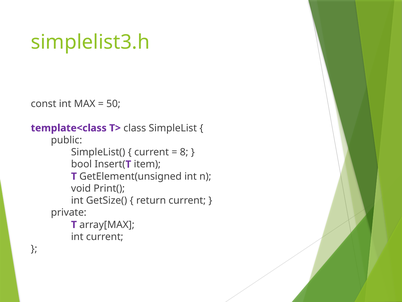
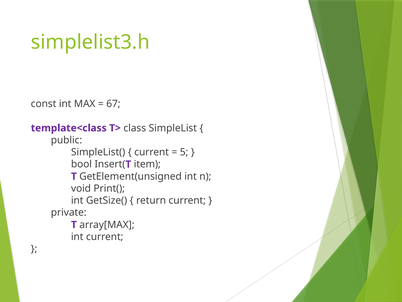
50: 50 -> 67
8: 8 -> 5
